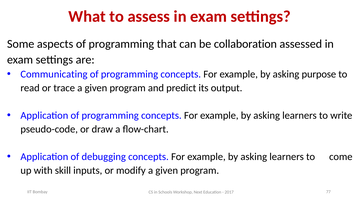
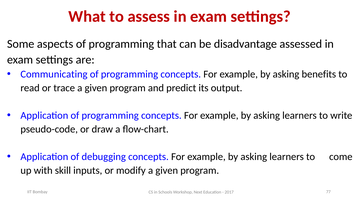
collaboration: collaboration -> disadvantage
purpose: purpose -> benefits
